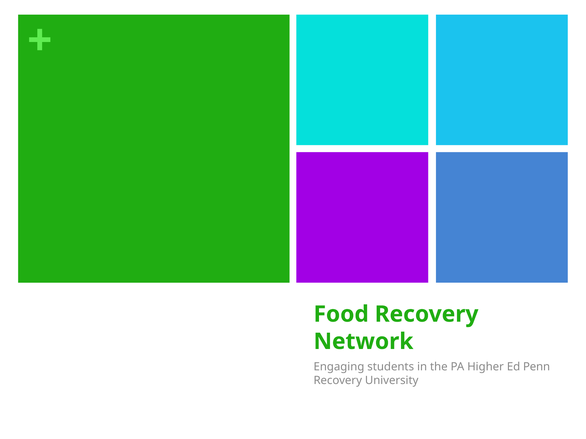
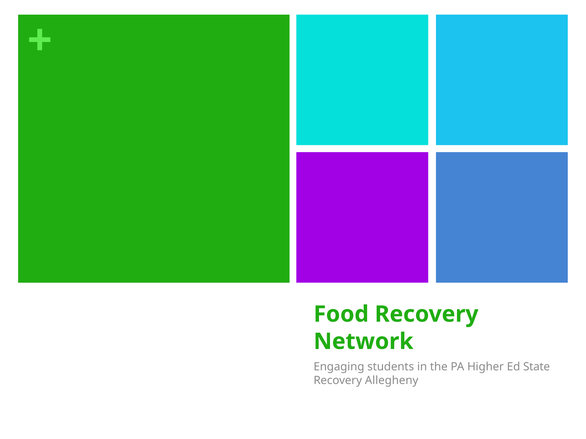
Penn: Penn -> State
University: University -> Allegheny
